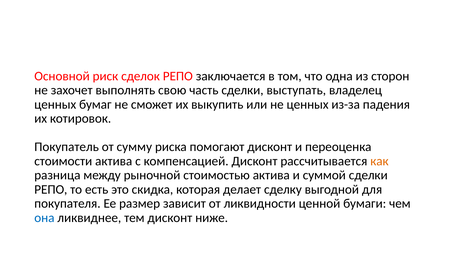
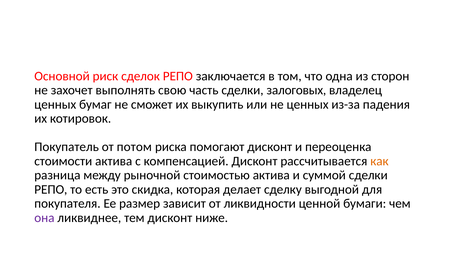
выступать: выступать -> залоговых
сумму: сумму -> потом
она colour: blue -> purple
